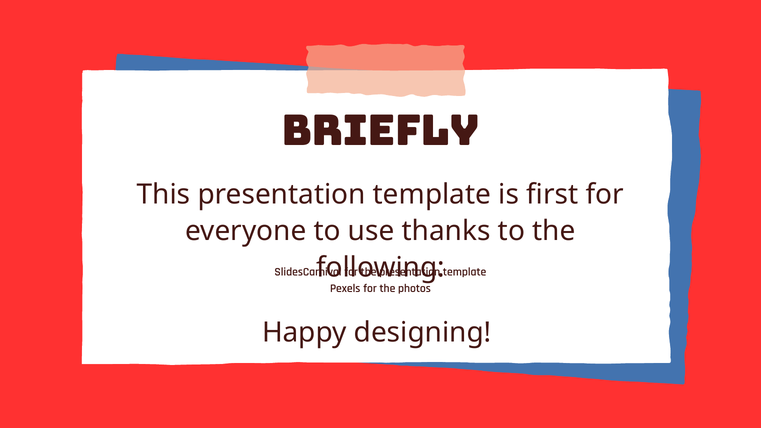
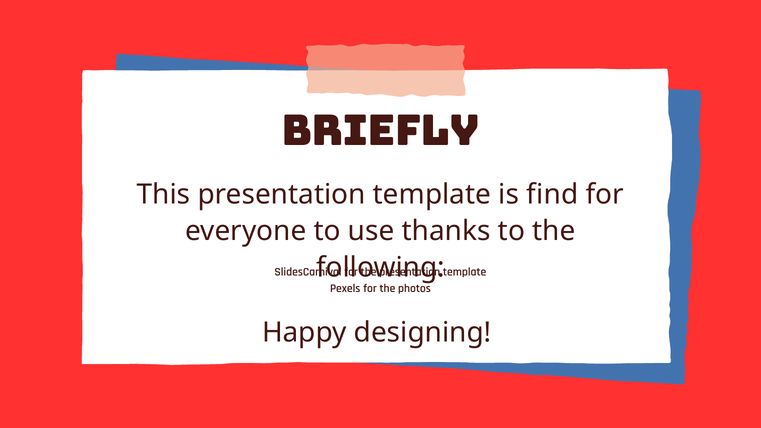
first: first -> find
